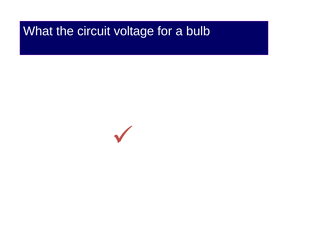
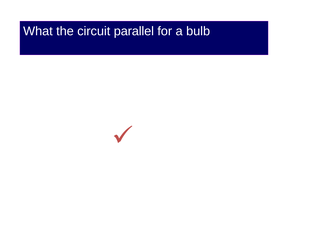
voltage: voltage -> parallel
